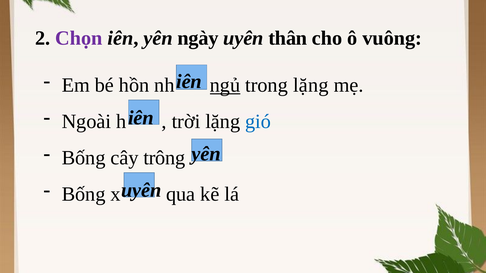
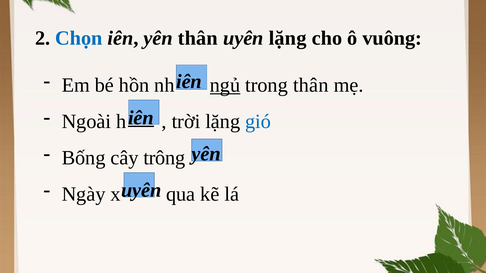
Chọn colour: purple -> blue
yên ngày: ngày -> thân
uyên thân: thân -> lặng
trong lặng: lặng -> thân
iên at (141, 118) underline: none -> present
Bống at (84, 195): Bống -> Ngày
